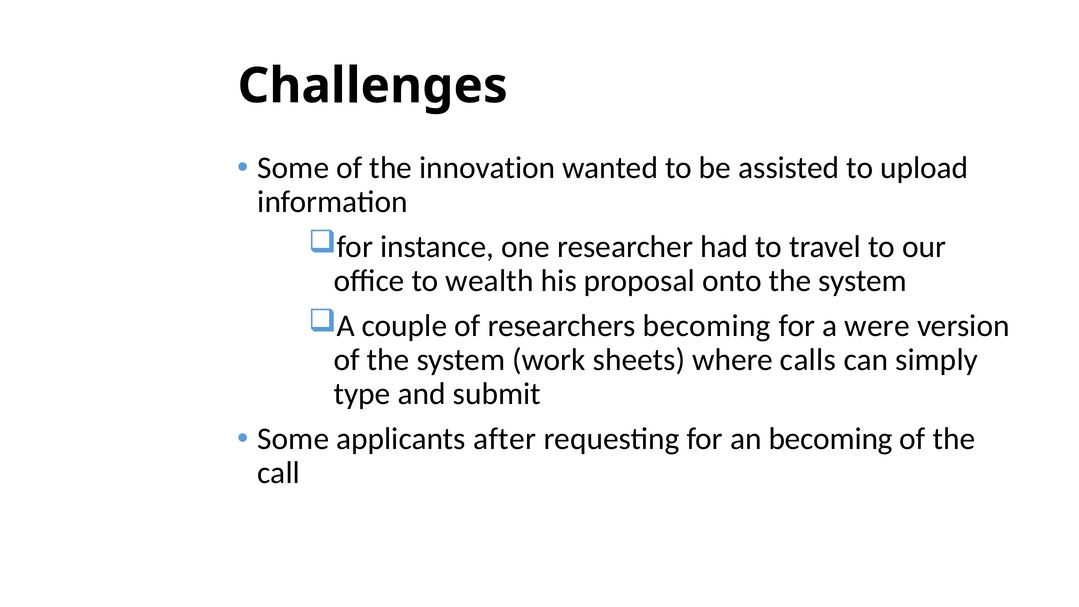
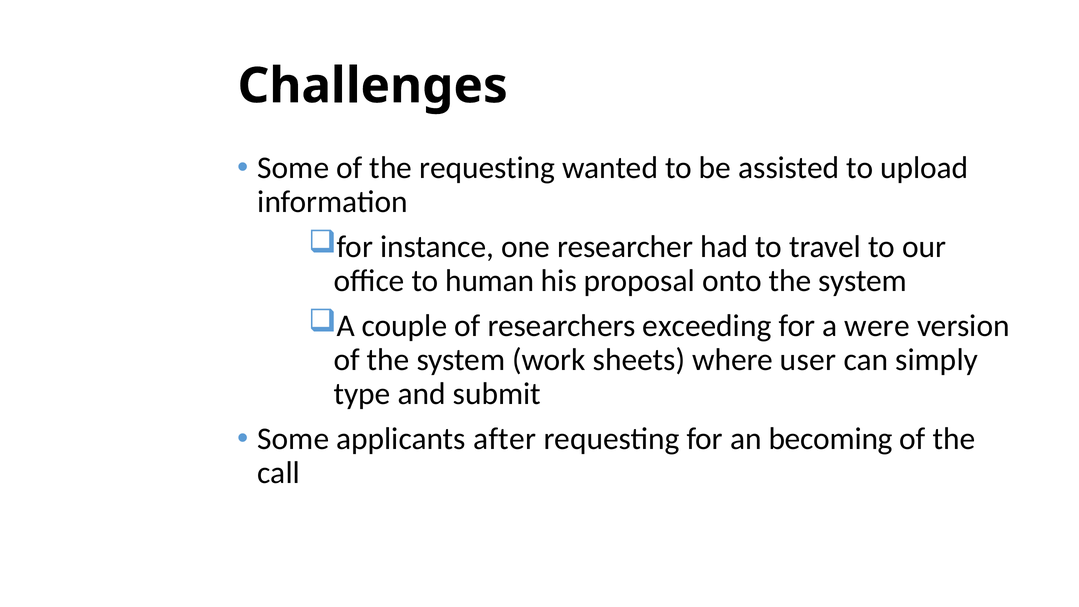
the innovation: innovation -> requesting
wealth: wealth -> human
researchers becoming: becoming -> exceeding
calls: calls -> user
